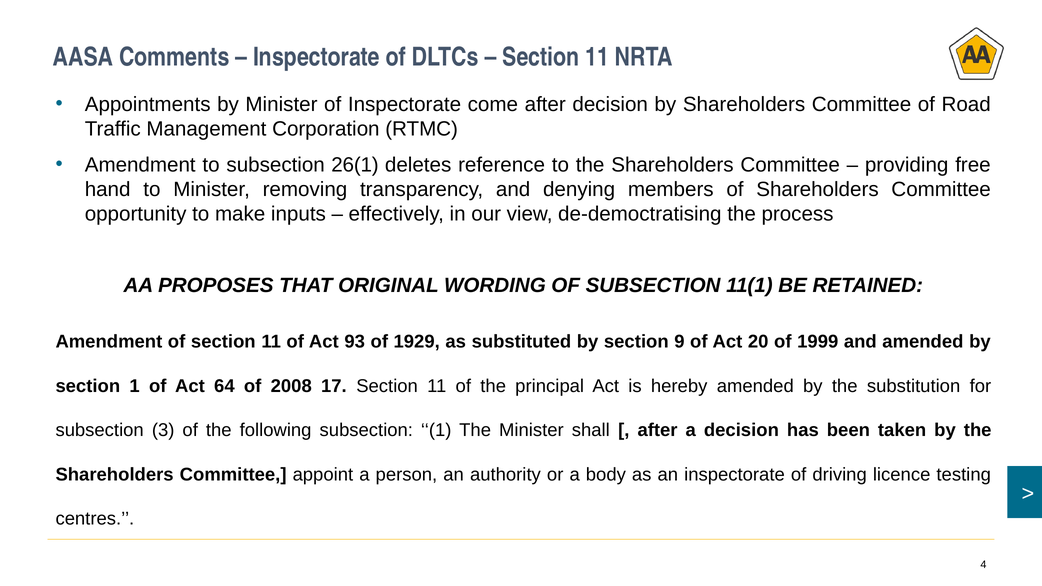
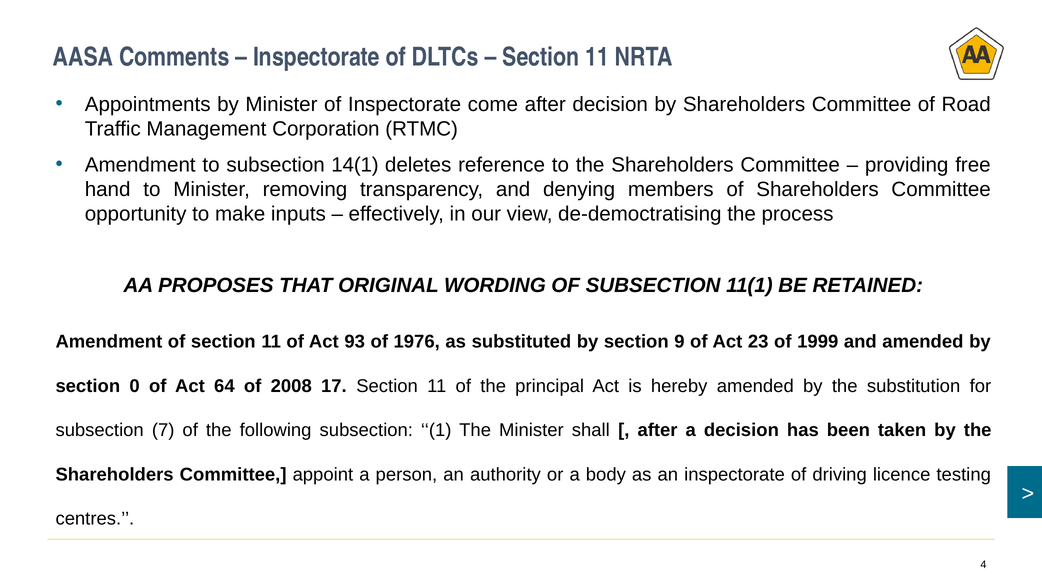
26(1: 26(1 -> 14(1
1929: 1929 -> 1976
20: 20 -> 23
section 1: 1 -> 0
3: 3 -> 7
